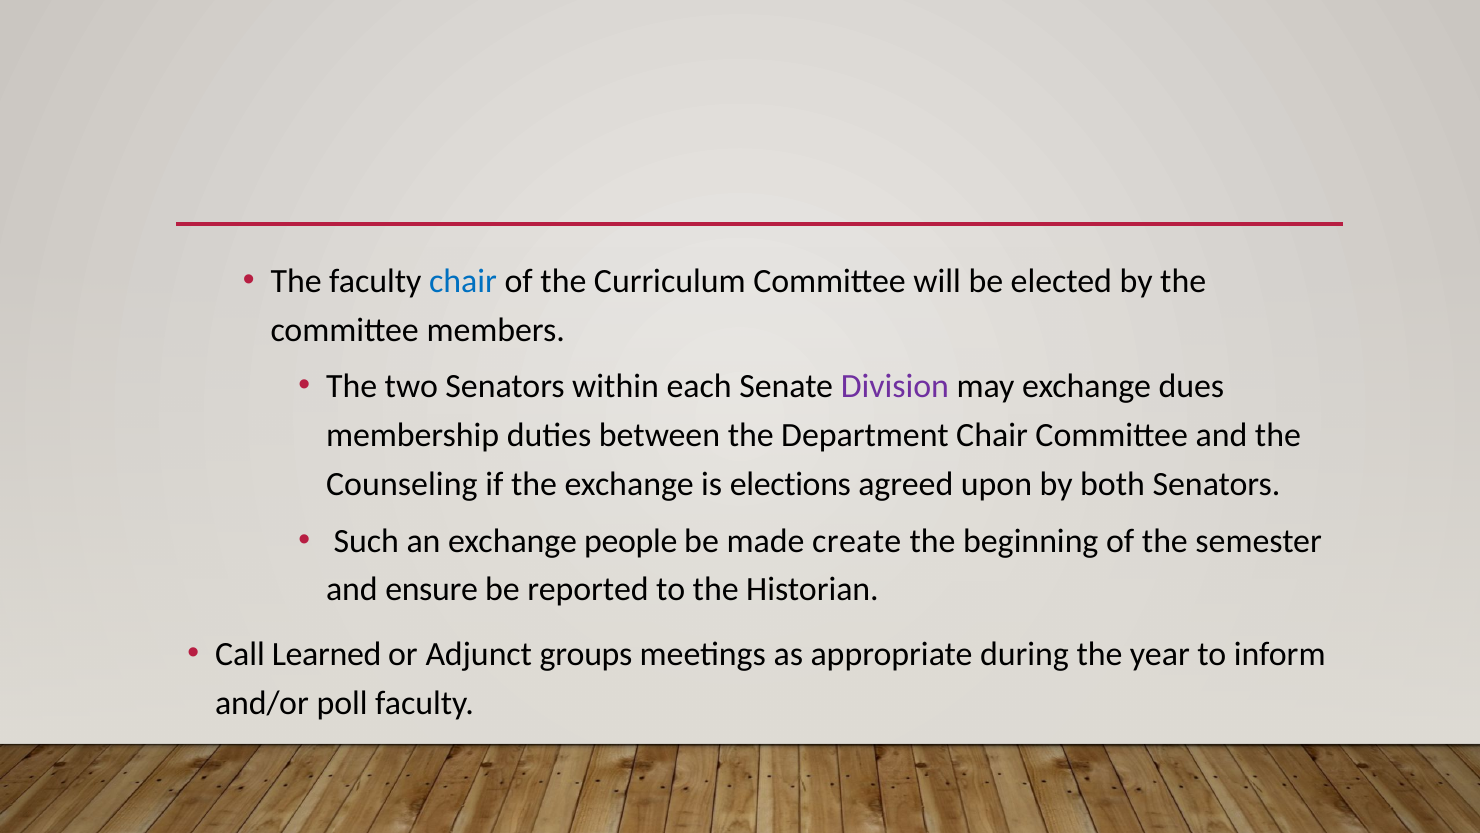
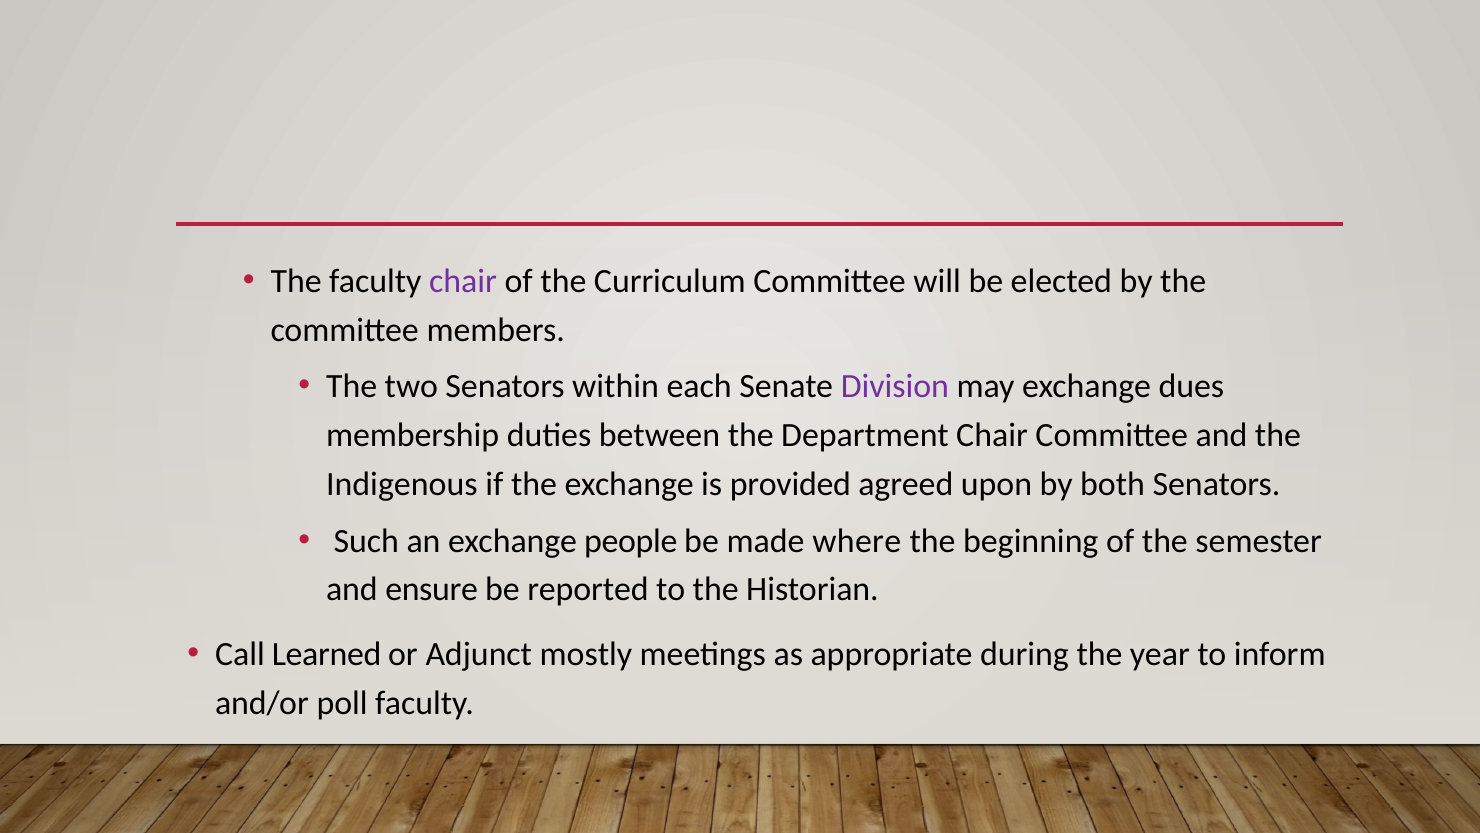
chair at (463, 281) colour: blue -> purple
Counseling: Counseling -> Indigenous
elections: elections -> provided
create: create -> where
groups: groups -> mostly
